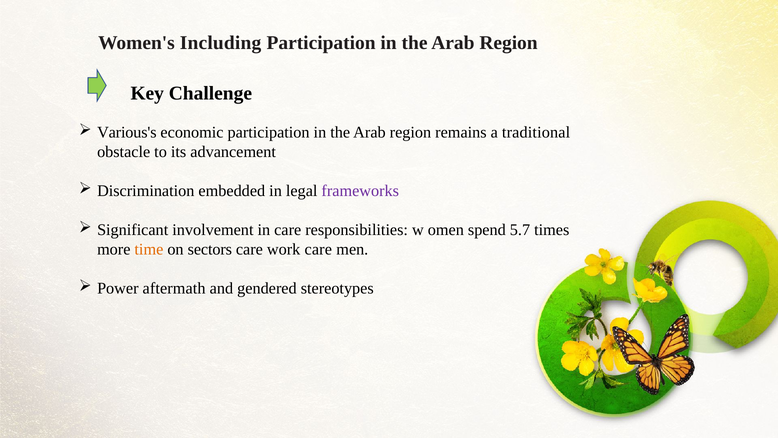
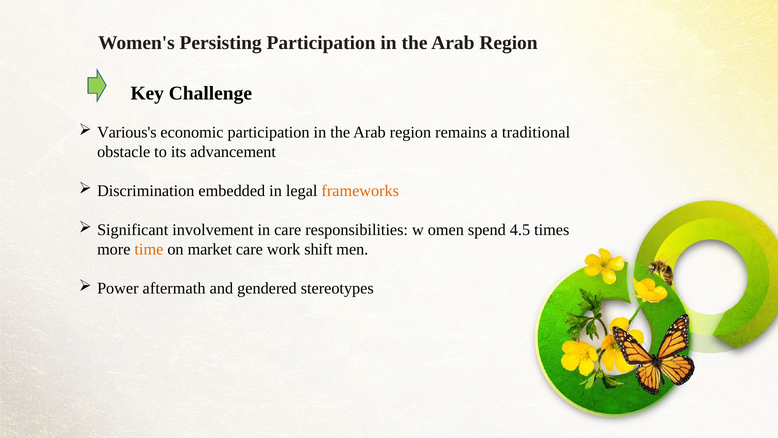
Including: Including -> Persisting
frameworks colour: purple -> orange
5.7: 5.7 -> 4.5
sectors: sectors -> market
work care: care -> shift
